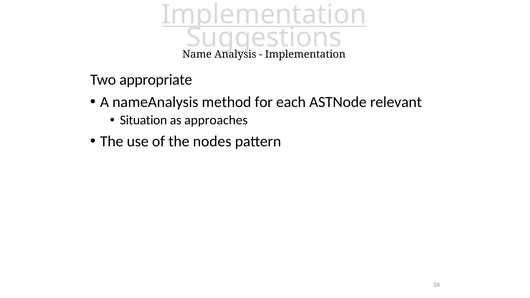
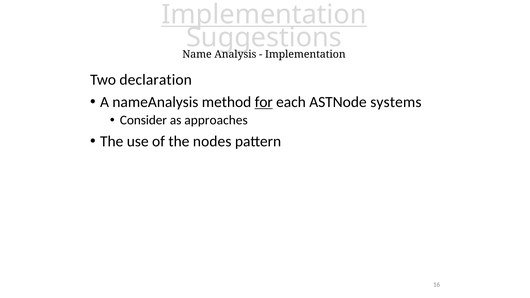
appropriate: appropriate -> declaration
for underline: none -> present
relevant: relevant -> systems
Situation: Situation -> Consider
